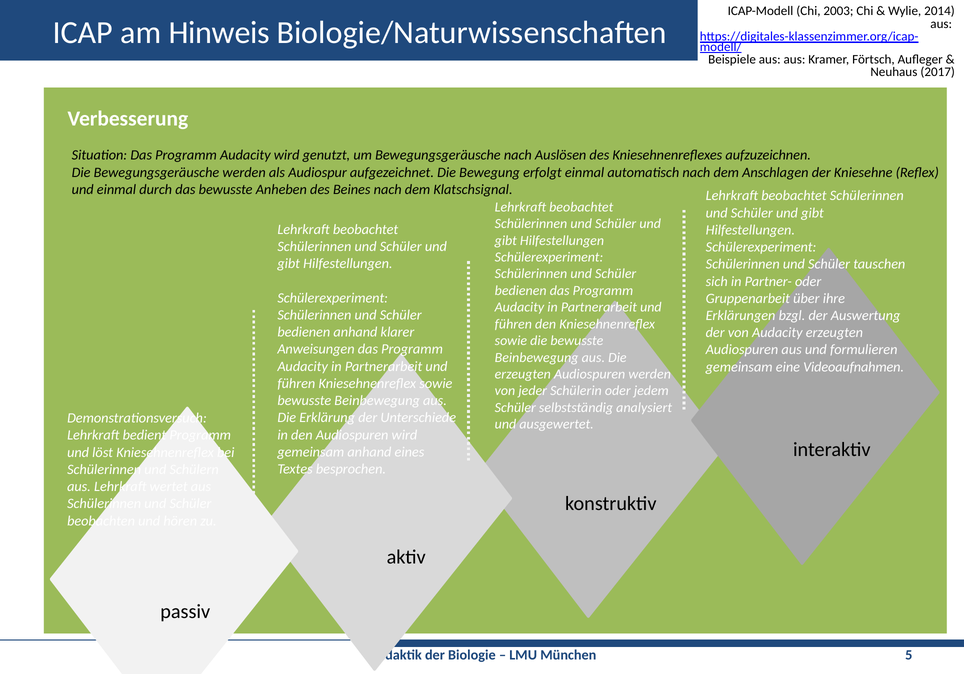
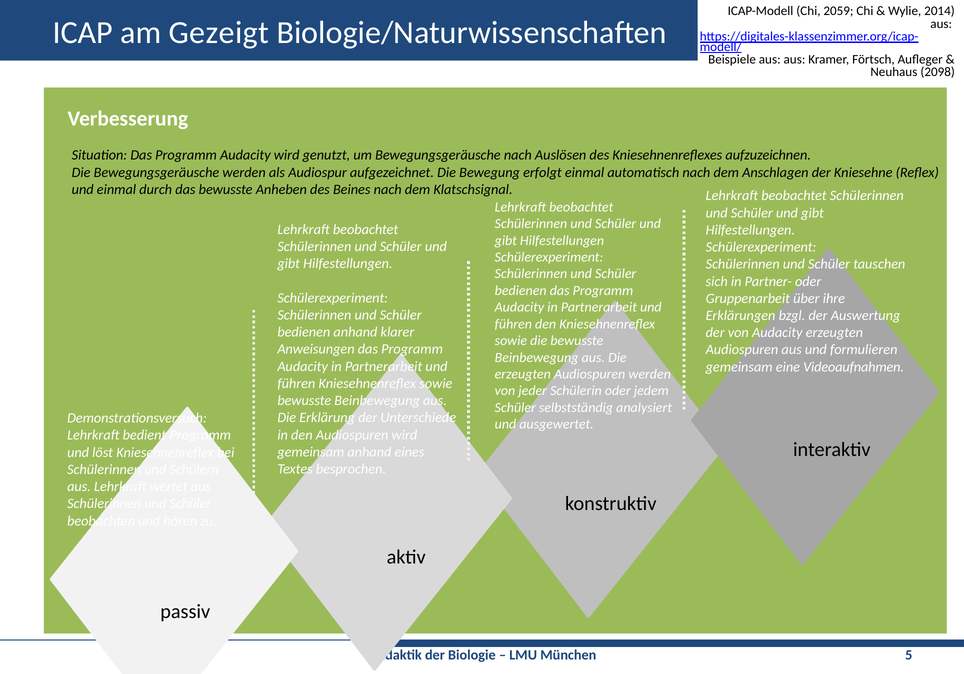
2003: 2003 -> 2059
Hinweis: Hinweis -> Gezeigt
2017: 2017 -> 2098
